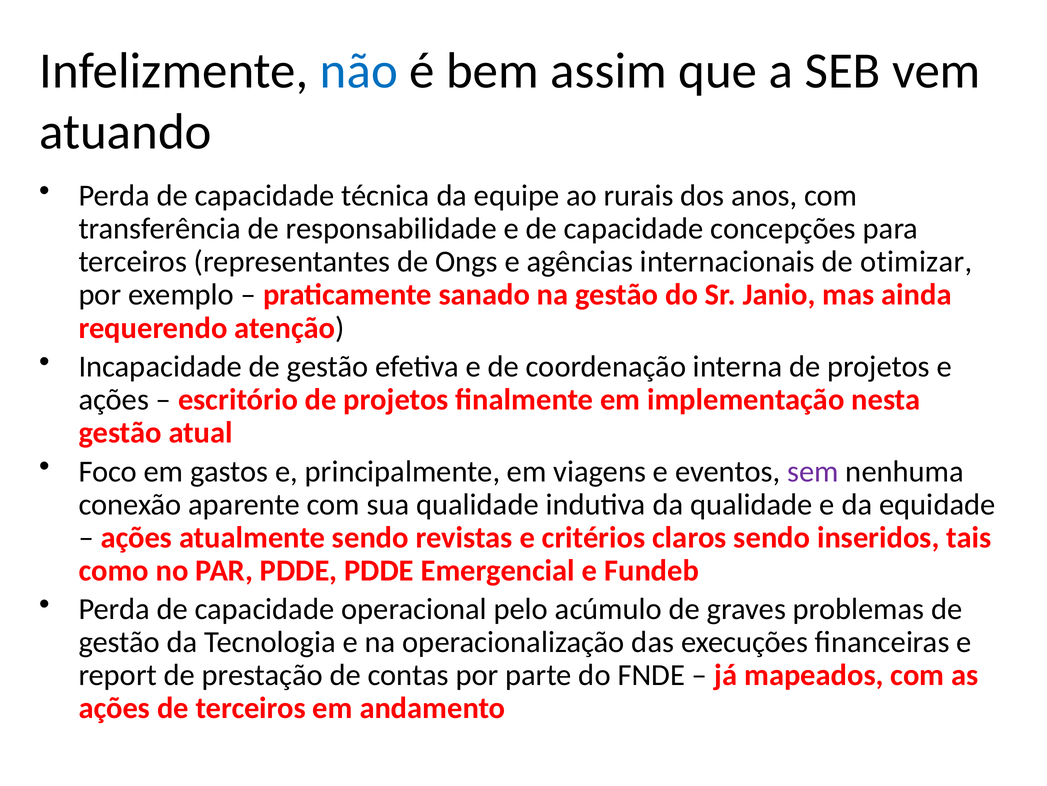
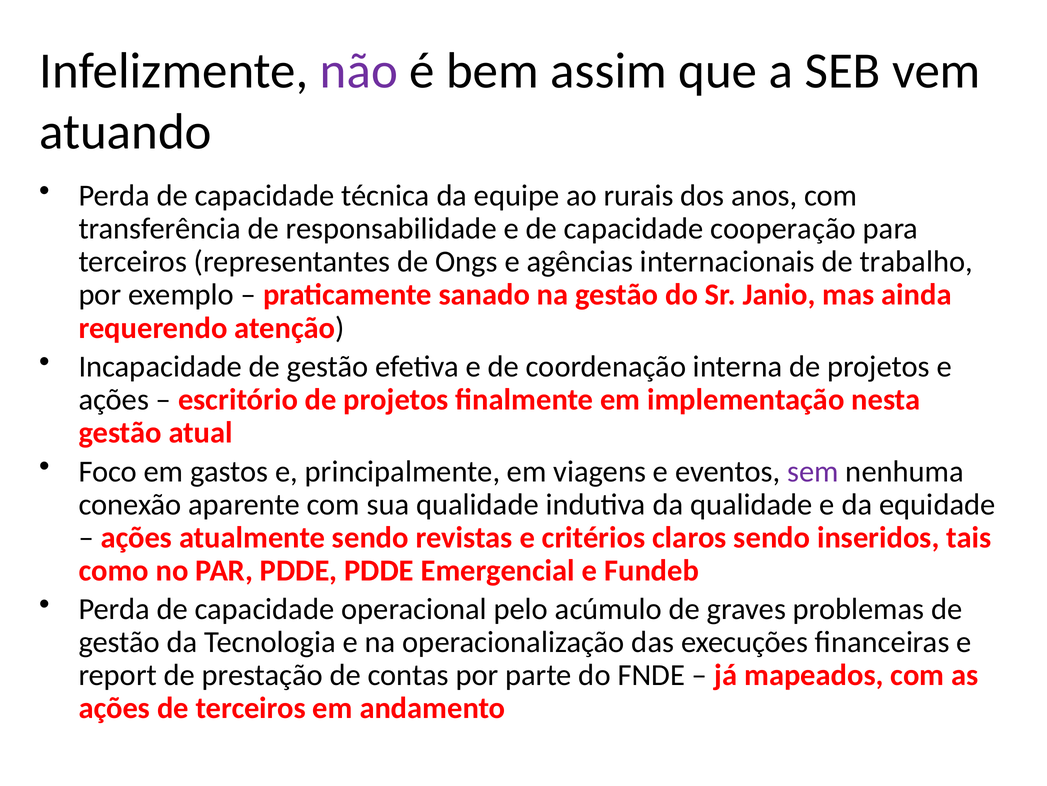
não colour: blue -> purple
concepções: concepções -> cooperação
otimizar: otimizar -> trabalho
